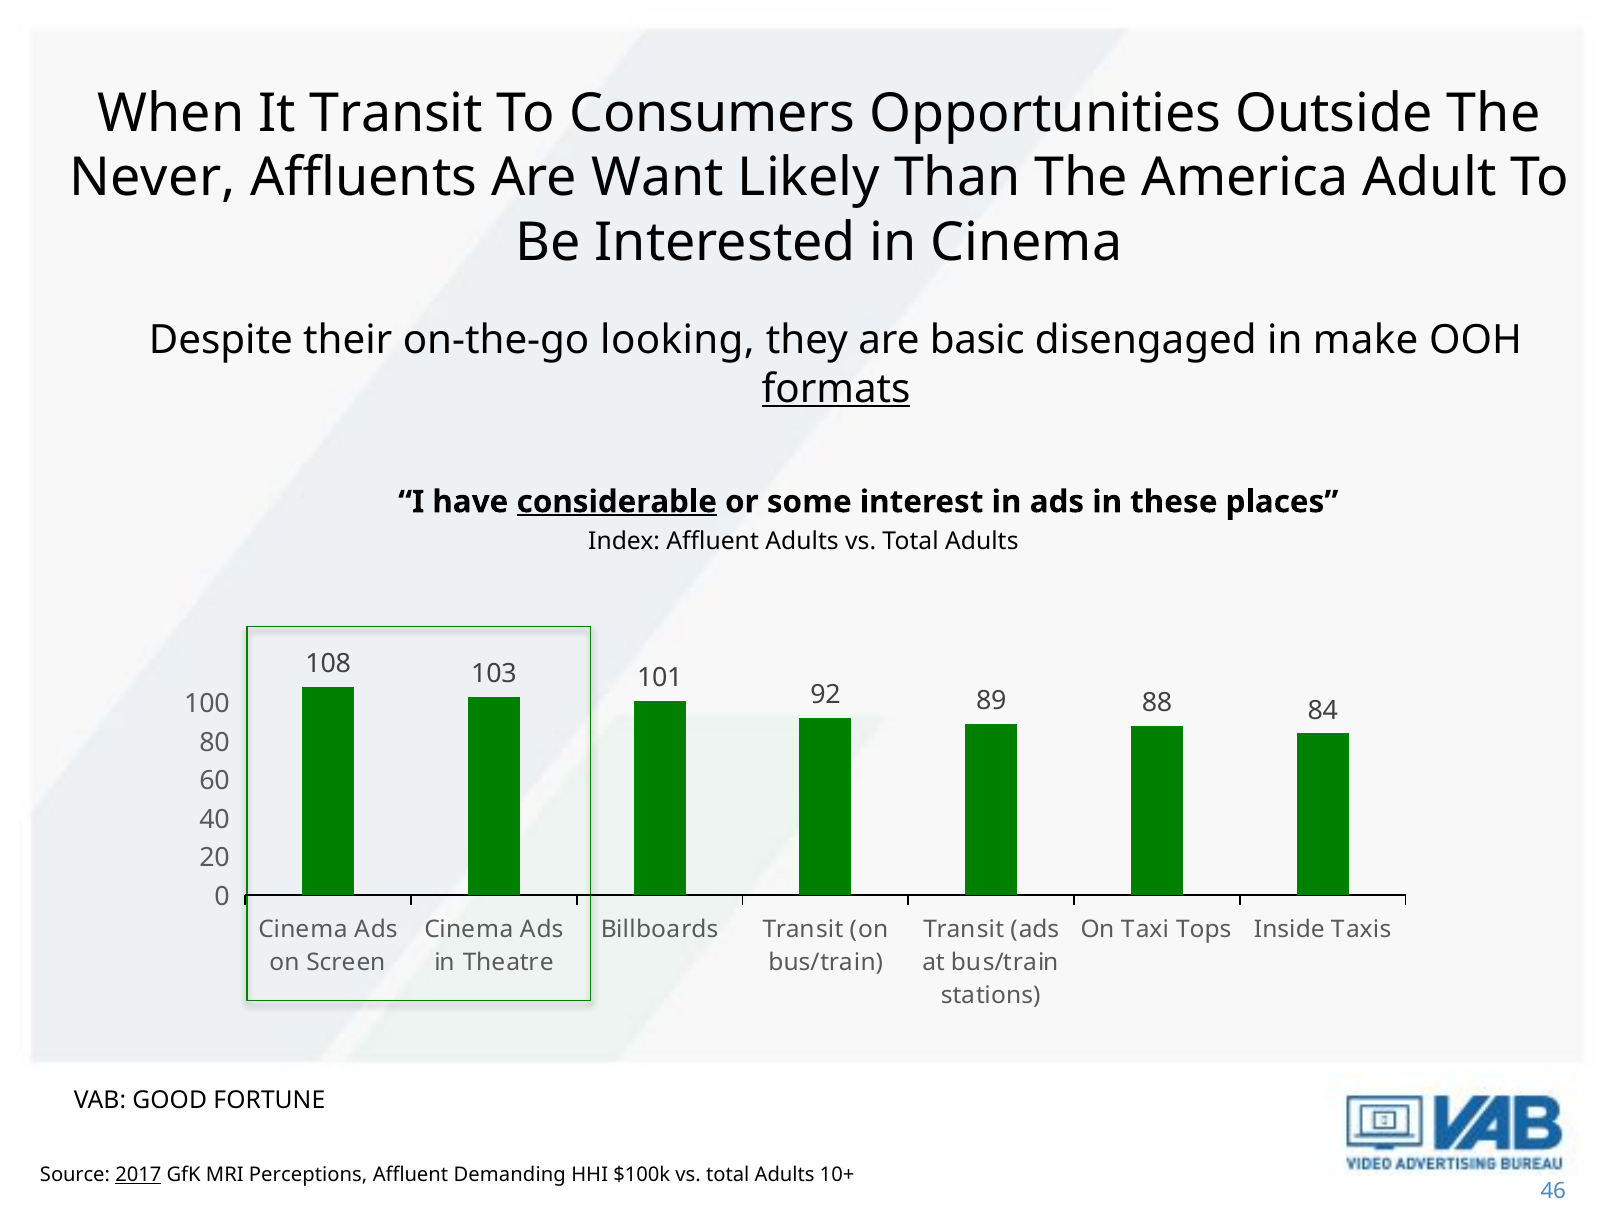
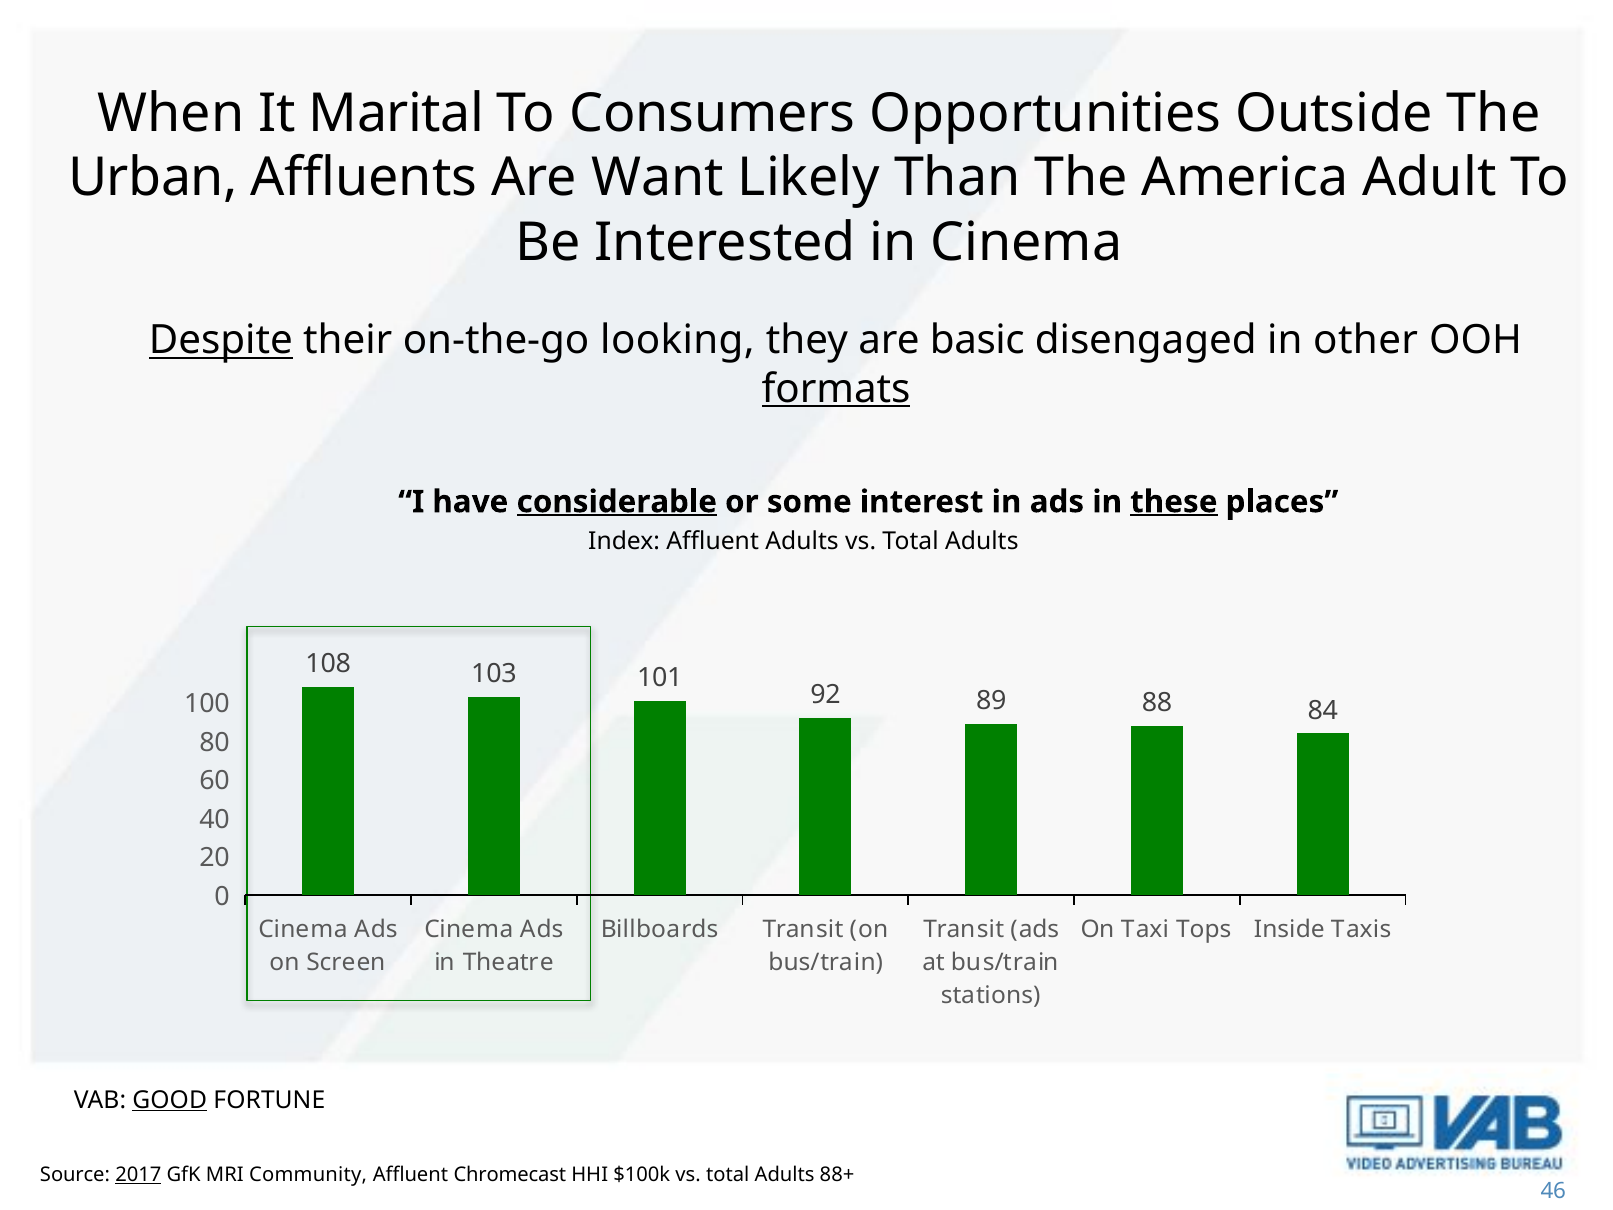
It Transit: Transit -> Marital
Never: Never -> Urban
Despite underline: none -> present
make: make -> other
these underline: none -> present
GOOD underline: none -> present
Perceptions: Perceptions -> Community
Demanding: Demanding -> Chromecast
10+: 10+ -> 88+
